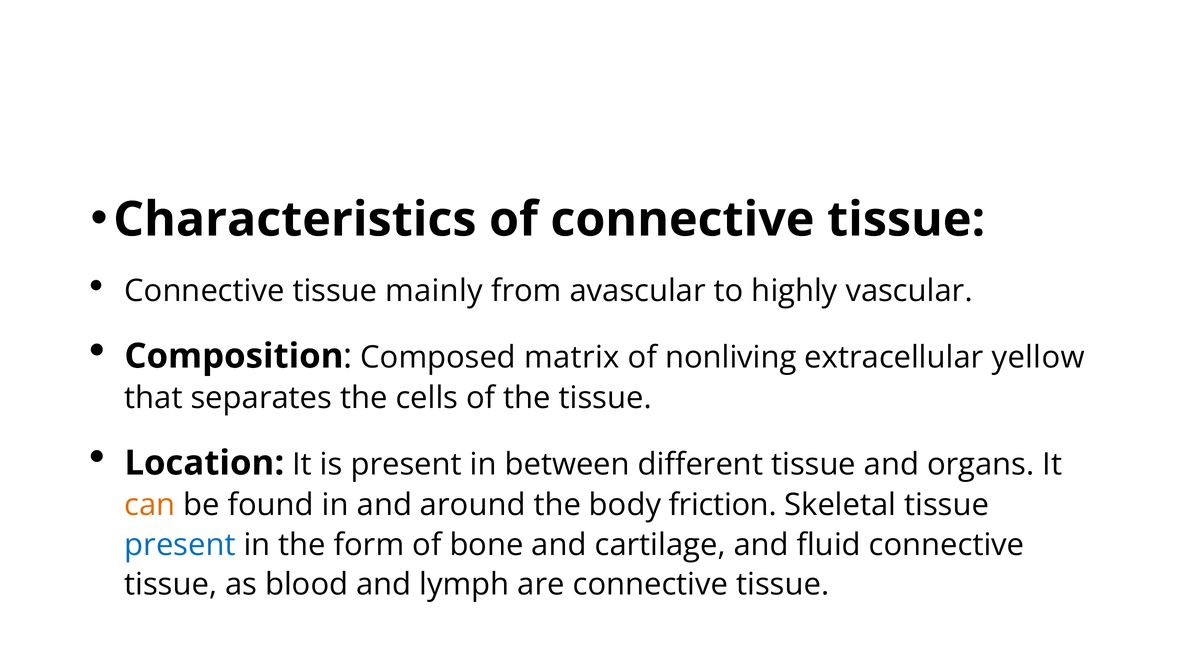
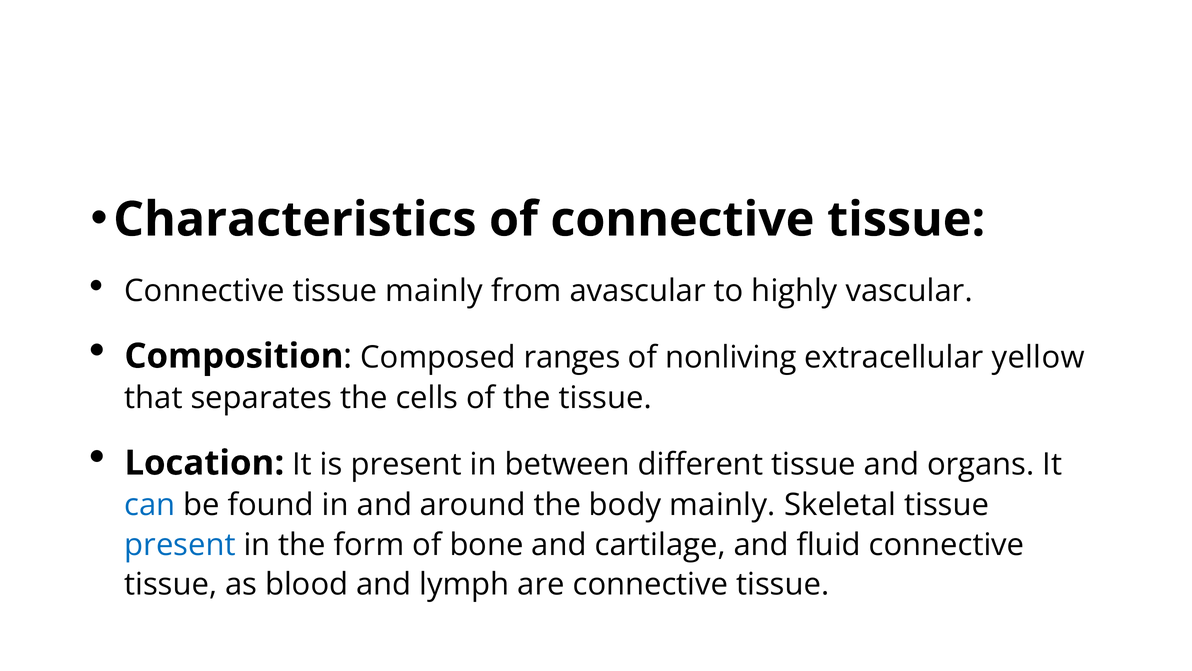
matrix: matrix -> ranges
can colour: orange -> blue
body friction: friction -> mainly
